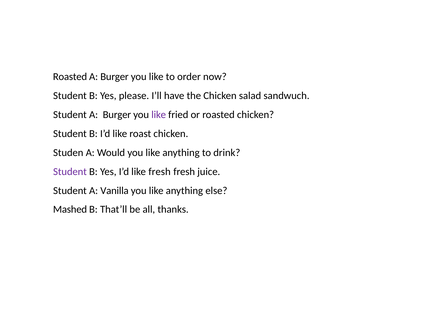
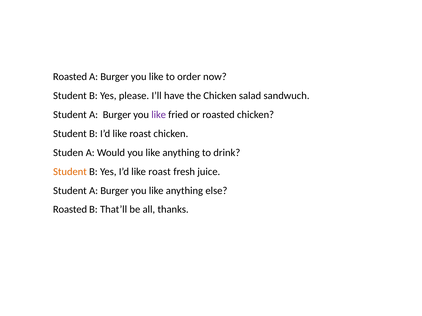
Student at (70, 172) colour: purple -> orange
Yes I’d like fresh: fresh -> roast
Vanilla at (115, 191): Vanilla -> Burger
Mashed at (70, 210): Mashed -> Roasted
